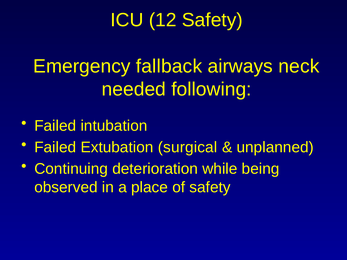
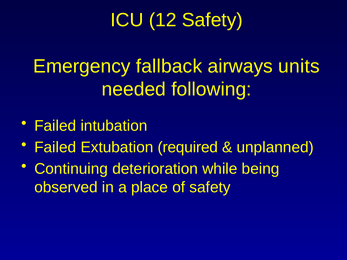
neck: neck -> units
surgical: surgical -> required
